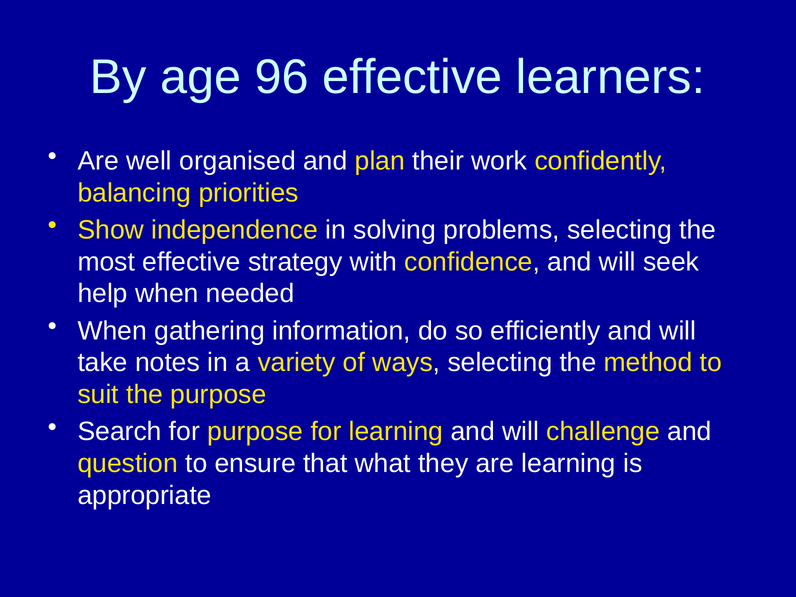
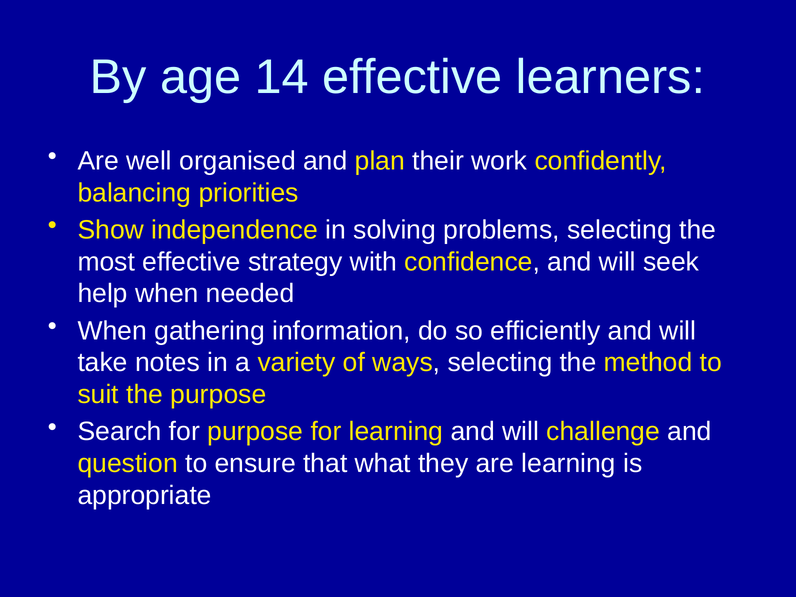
96: 96 -> 14
